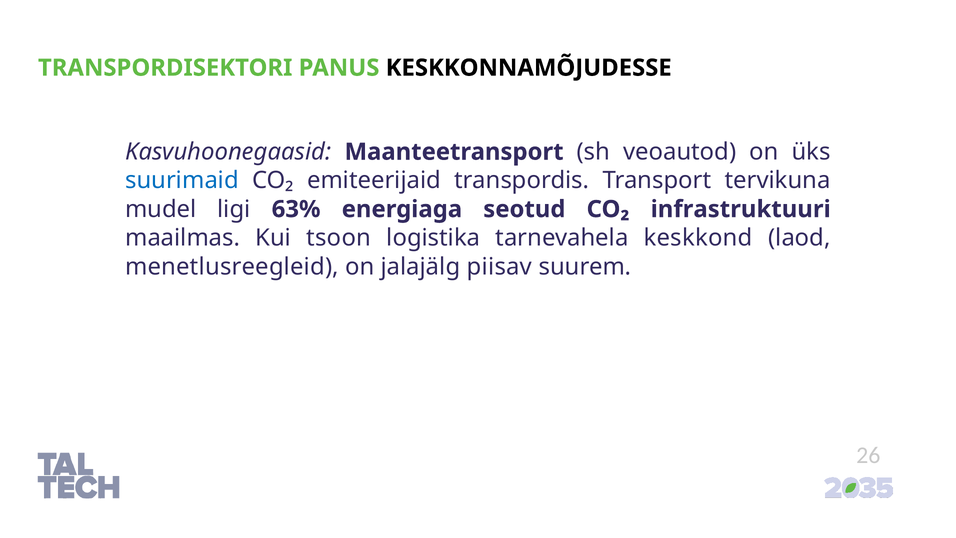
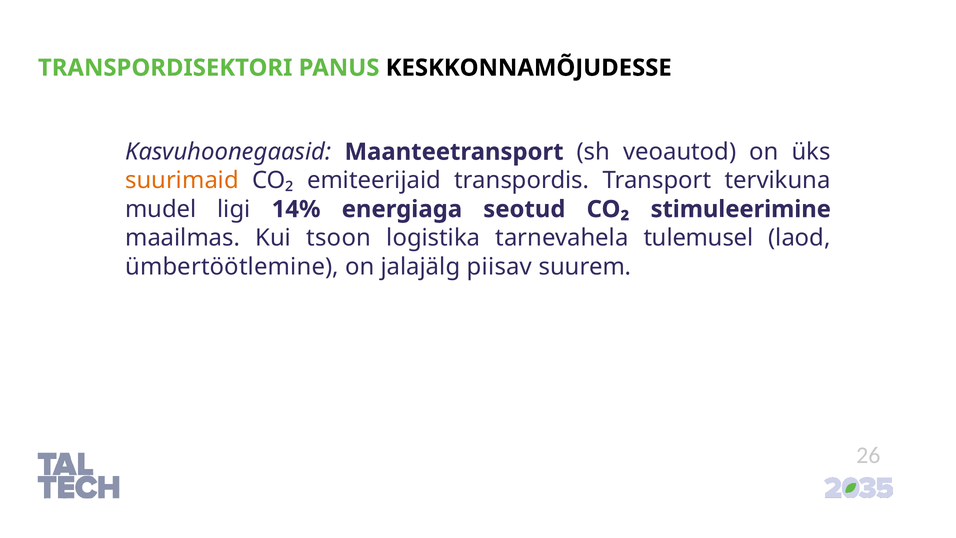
suurimaid colour: blue -> orange
63%: 63% -> 14%
infrastruktuuri: infrastruktuuri -> stimuleerimine
keskkond: keskkond -> tulemusel
menetlusreegleid: menetlusreegleid -> ümbertöötlemine
